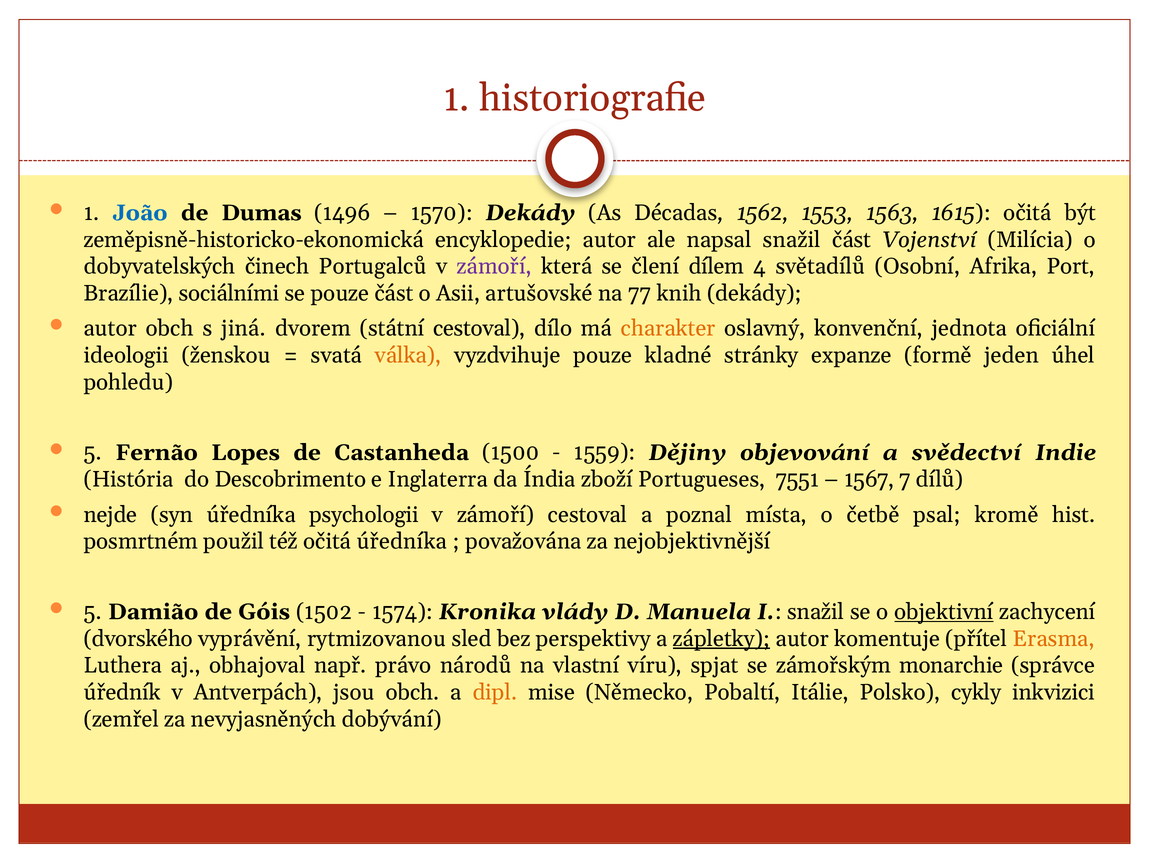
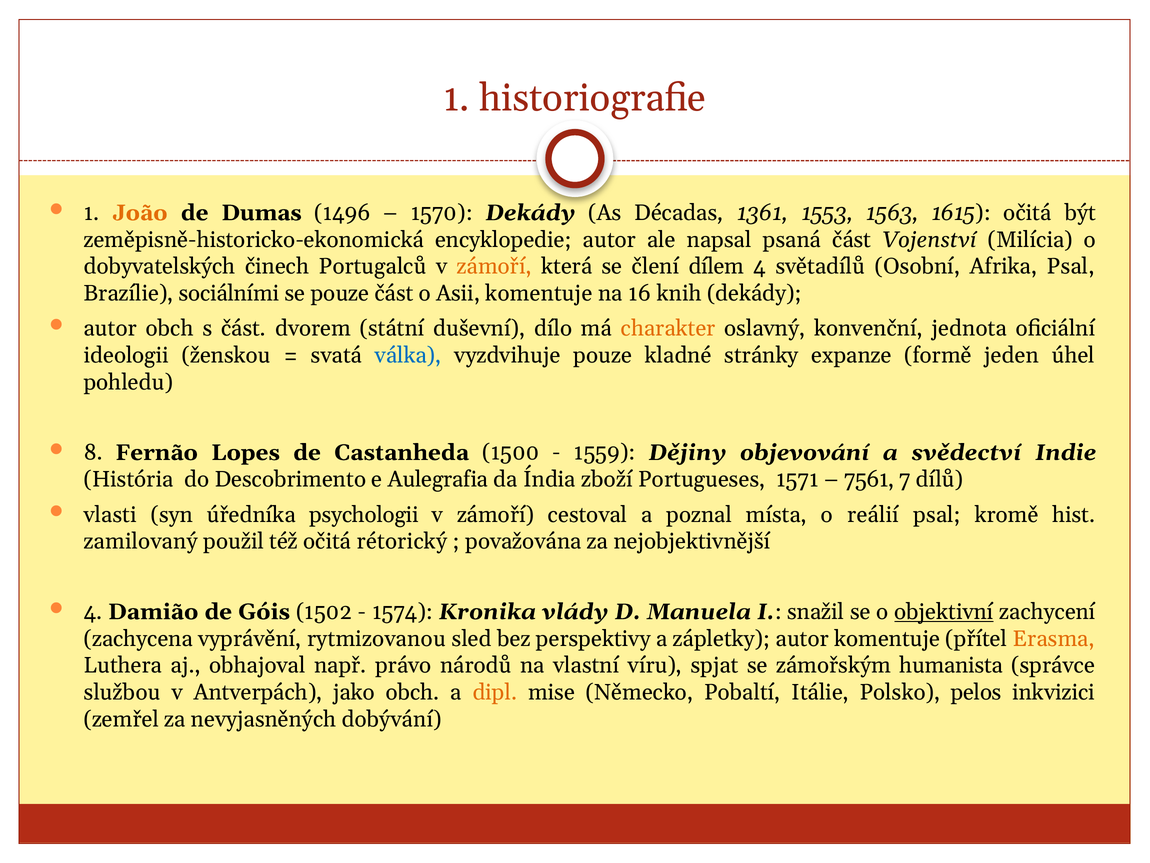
João colour: blue -> orange
1562: 1562 -> 1361
napsal snažil: snažil -> psaná
zámoří at (494, 266) colour: purple -> orange
Afrika Port: Port -> Psal
Asii artušovské: artušovské -> komentuje
77: 77 -> 16
s jiná: jiná -> část
státní cestoval: cestoval -> duševní
válka colour: orange -> blue
5 at (93, 452): 5 -> 8
Inglaterra: Inglaterra -> Aulegrafia
7551: 7551 -> 1571
1567: 1567 -> 7561
nejde: nejde -> vlasti
četbě: četbě -> reálií
posmrtném: posmrtném -> zamilovaný
očitá úředníka: úředníka -> rétorický
5 at (93, 611): 5 -> 4
dvorského: dvorského -> zachycena
zápletky underline: present -> none
monarchie: monarchie -> humanista
úředník: úředník -> službou
jsou: jsou -> jako
cykly: cykly -> pelos
